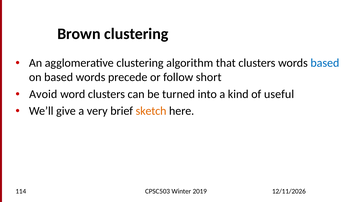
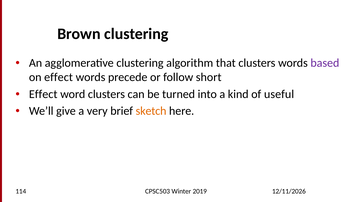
based at (325, 63) colour: blue -> purple
on based: based -> effect
Avoid at (43, 94): Avoid -> Effect
